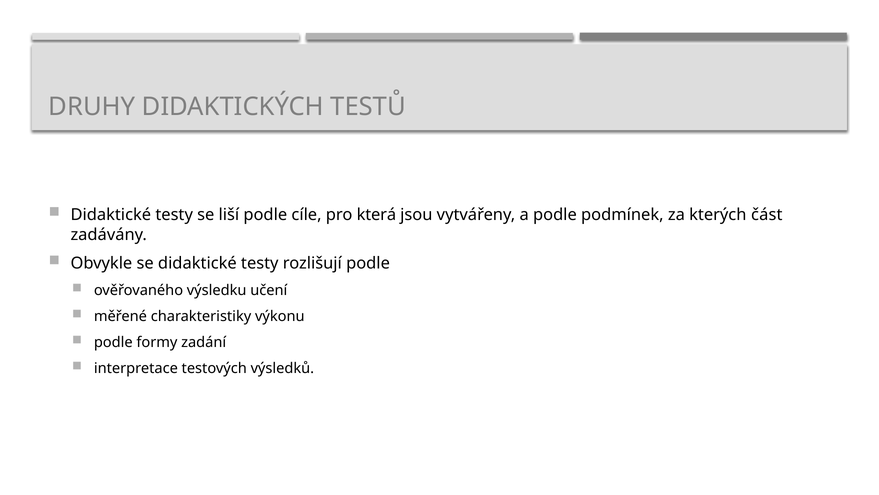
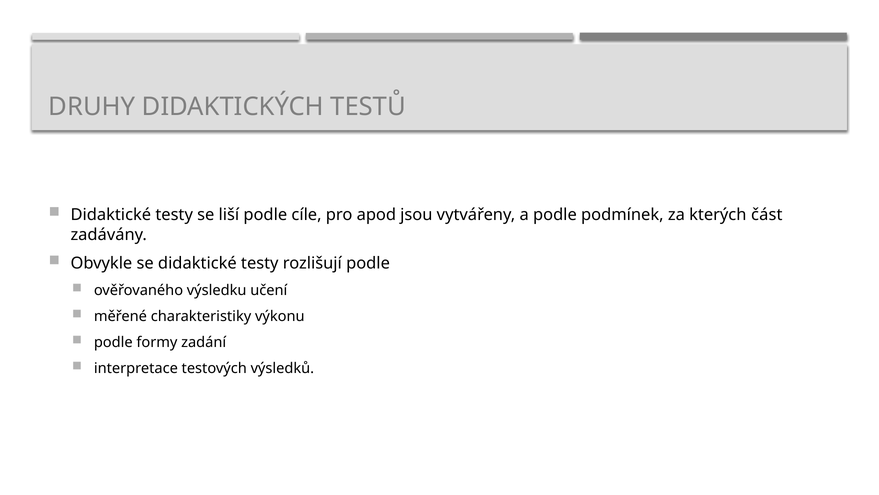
která: která -> apod
